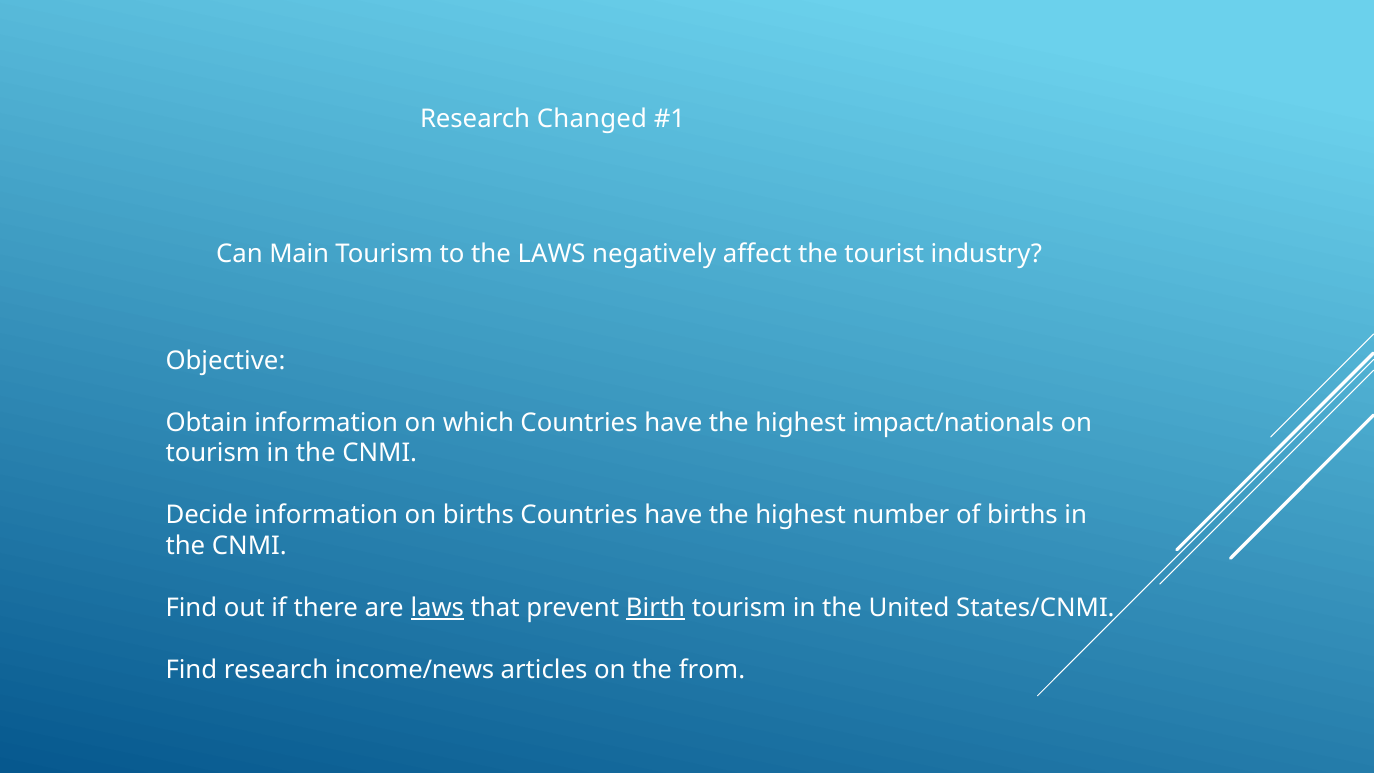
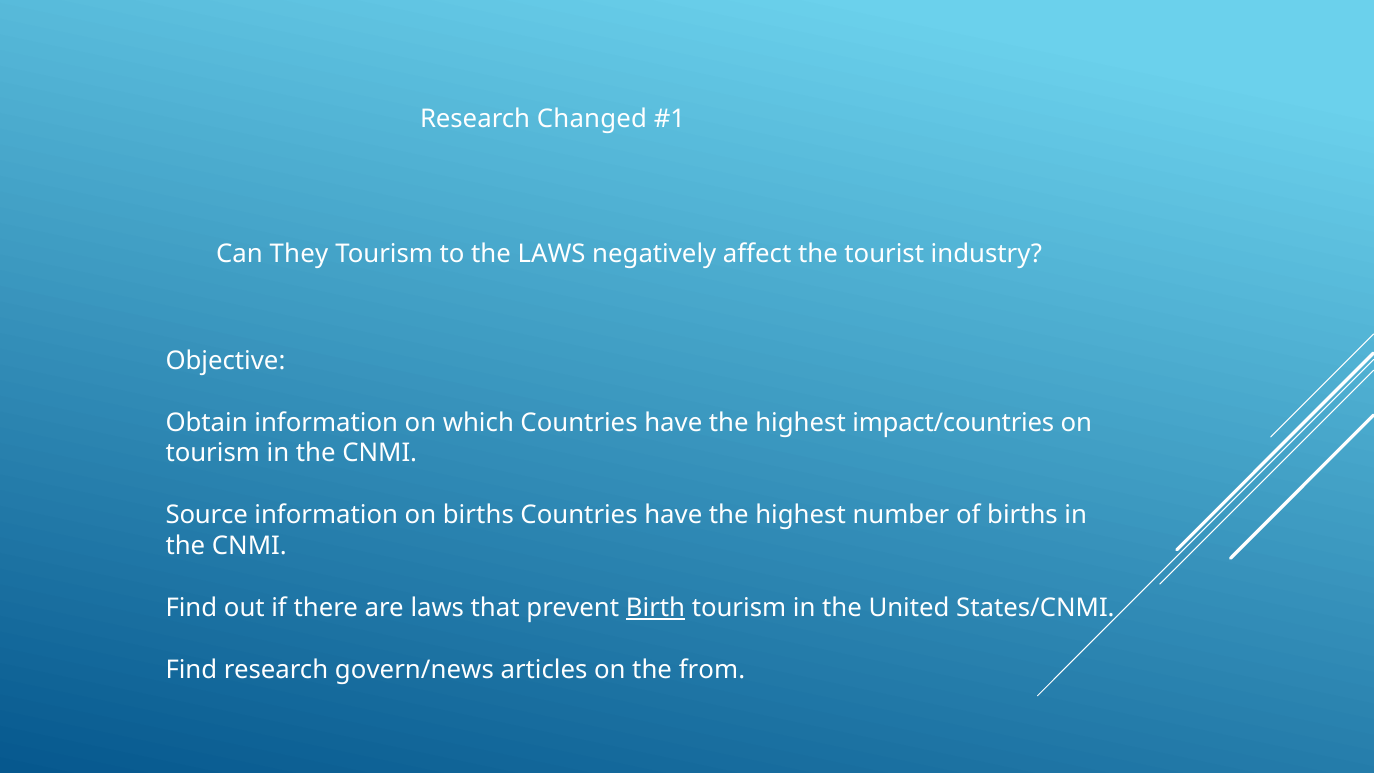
Main: Main -> They
impact/nationals: impact/nationals -> impact/countries
Decide: Decide -> Source
laws at (437, 608) underline: present -> none
income/news: income/news -> govern/news
